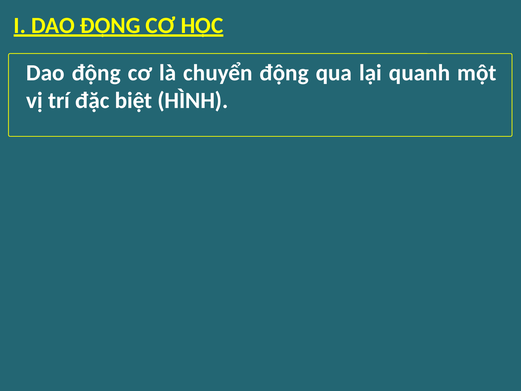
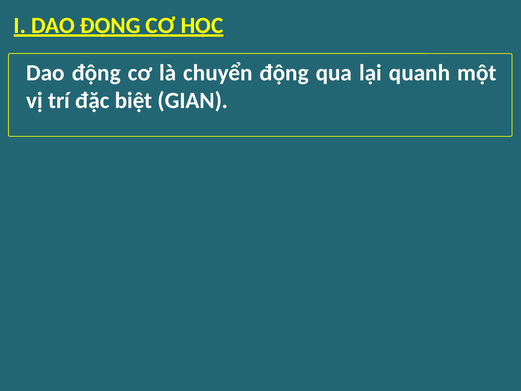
HÌNH: HÌNH -> GIAN
